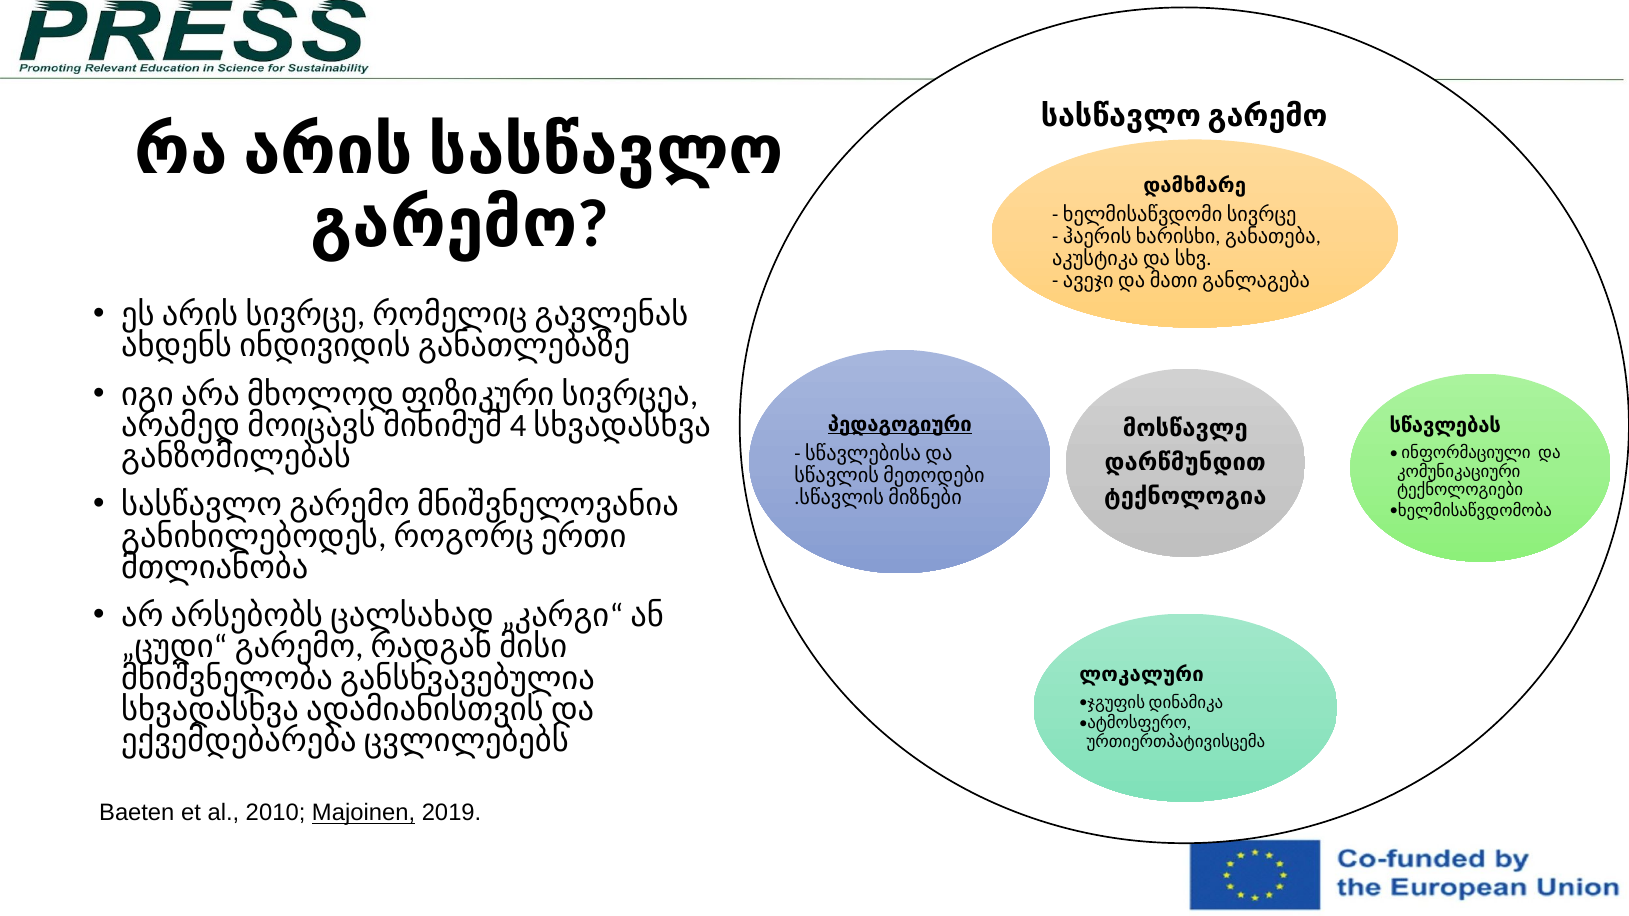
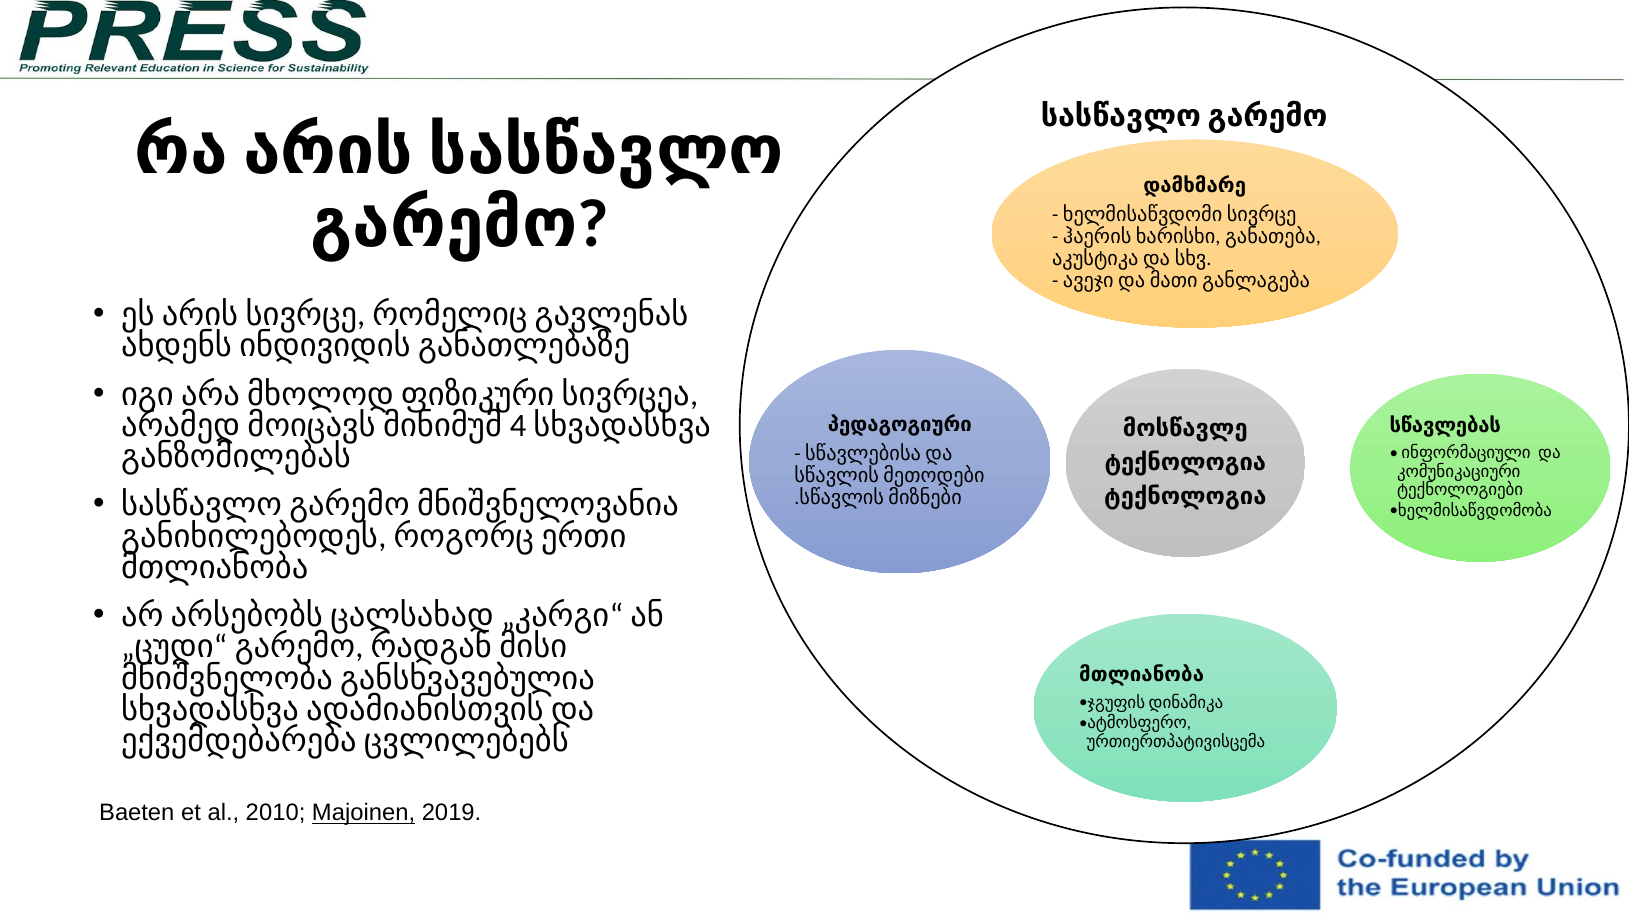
პედაგოგიური underline: present -> none
დარწმუნდით at (1185, 463): დარწმუნდით -> ტექნოლოგია
ლოკალური at (1142, 675): ლოკალური -> მთლიანობა
